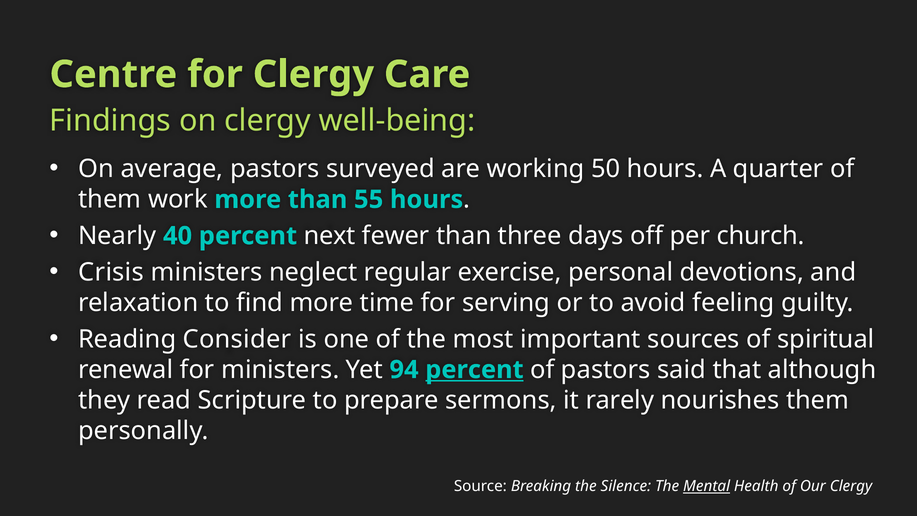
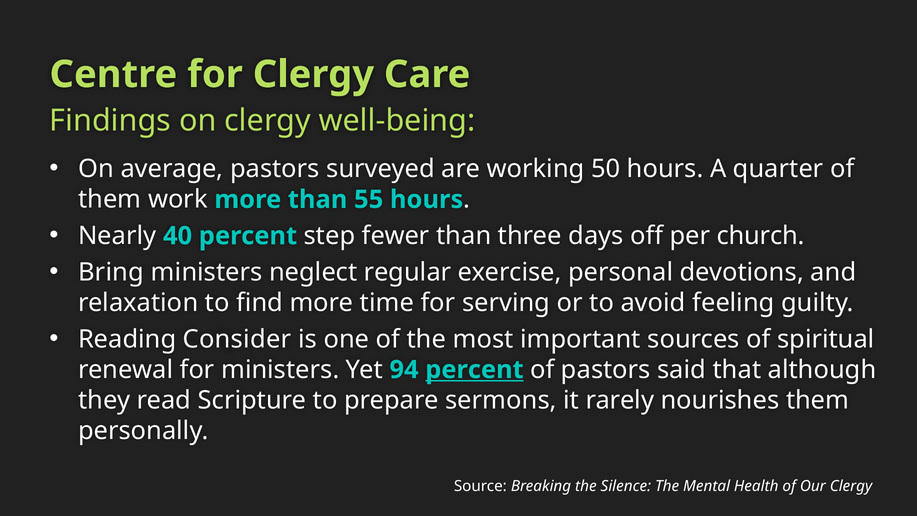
next: next -> step
Crisis: Crisis -> Bring
Mental underline: present -> none
